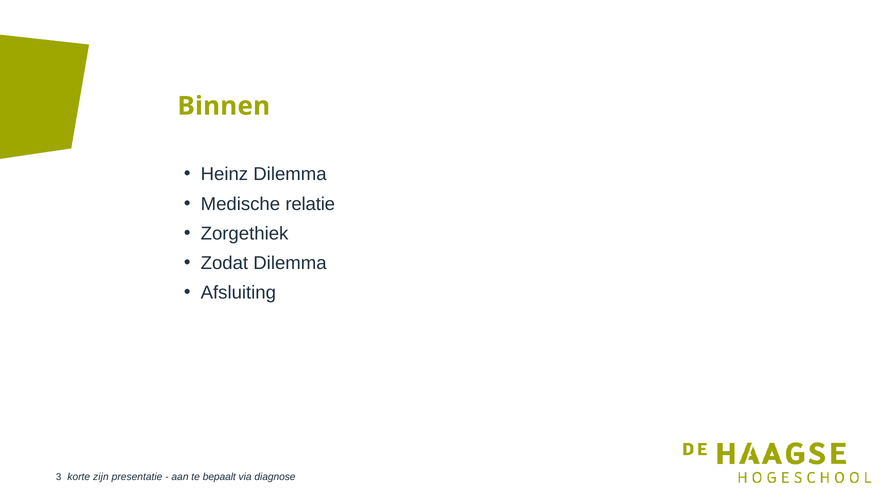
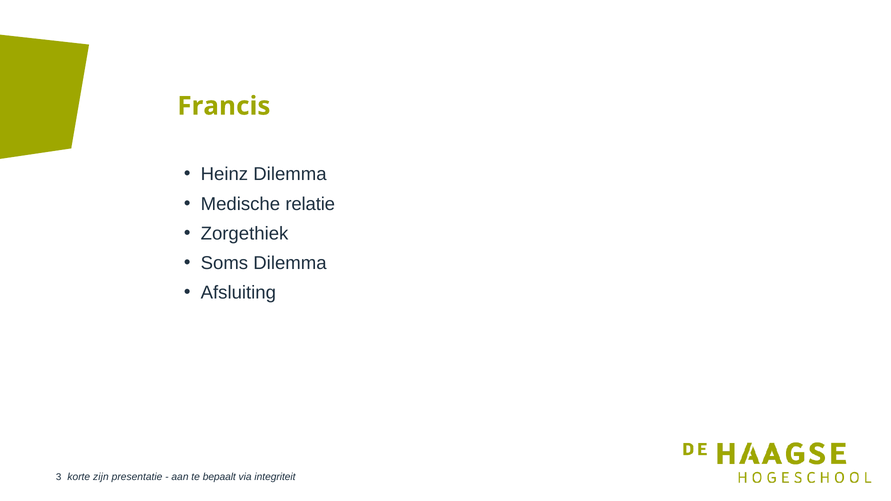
Binnen: Binnen -> Francis
Zodat: Zodat -> Soms
diagnose: diagnose -> integriteit
